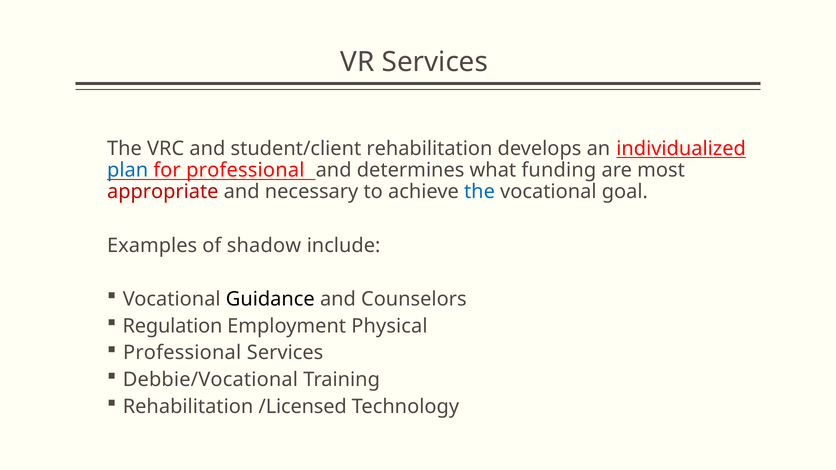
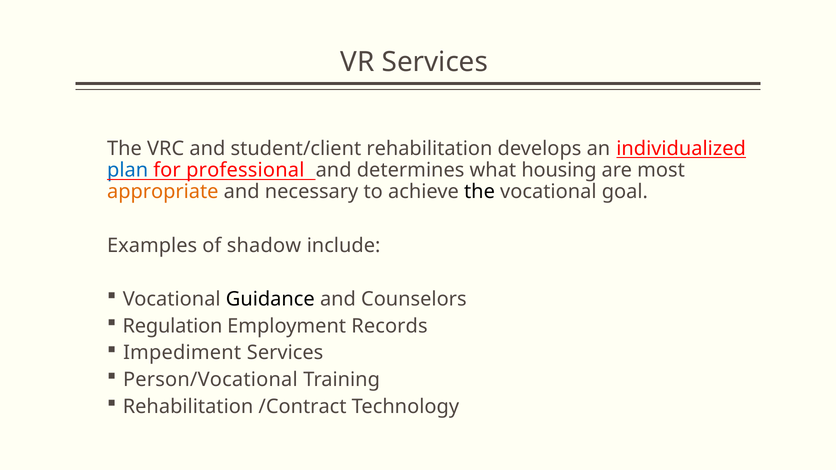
funding: funding -> housing
appropriate colour: red -> orange
the at (479, 192) colour: blue -> black
Physical: Physical -> Records
Professional at (182, 353): Professional -> Impediment
Debbie/Vocational: Debbie/Vocational -> Person/Vocational
/Licensed: /Licensed -> /Contract
